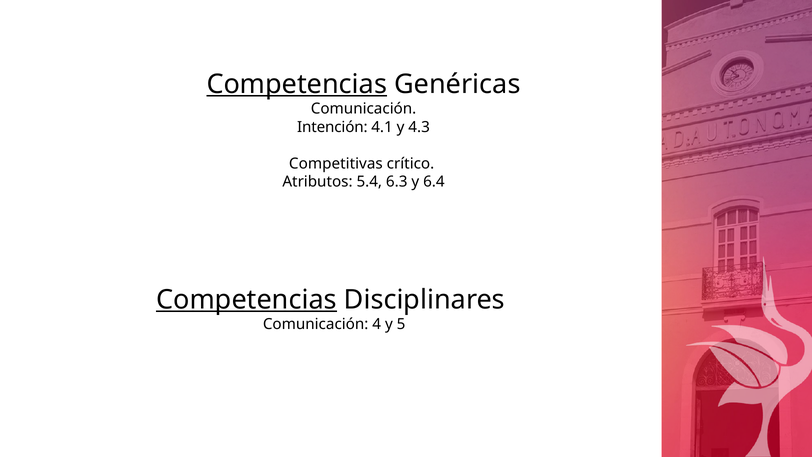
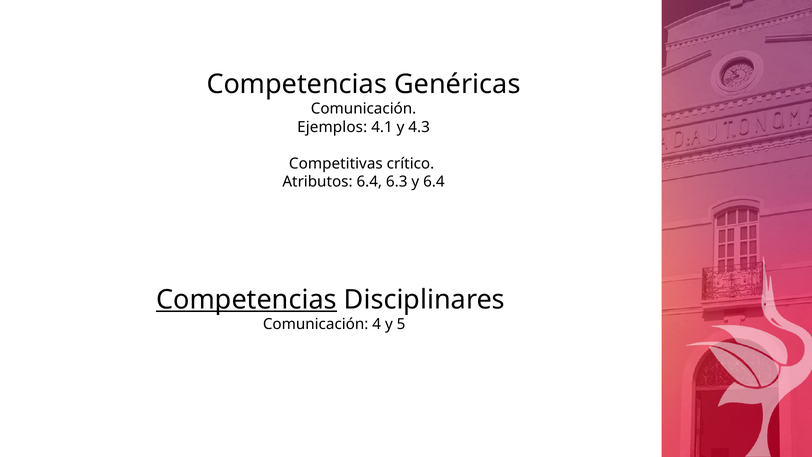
Competencias at (297, 84) underline: present -> none
Intención: Intención -> Ejemplos
Atributos 5.4: 5.4 -> 6.4
